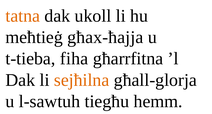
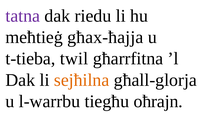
tatna colour: orange -> purple
ukoll: ukoll -> riedu
fiha: fiha -> twil
l-sawtuh: l-sawtuh -> l-warrbu
hemm: hemm -> oħrajn
